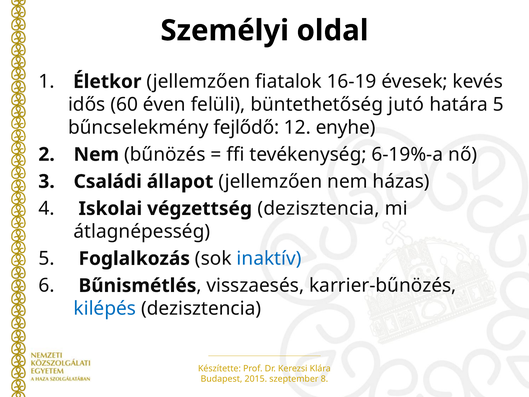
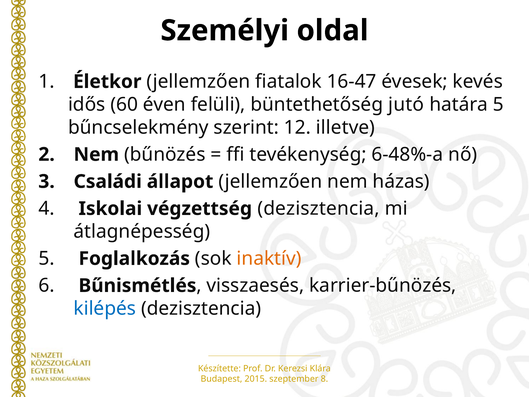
16-19: 16-19 -> 16-47
fejlődő: fejlődő -> szerint
enyhe: enyhe -> illetve
6-19%-a: 6-19%-a -> 6-48%-a
inaktív colour: blue -> orange
